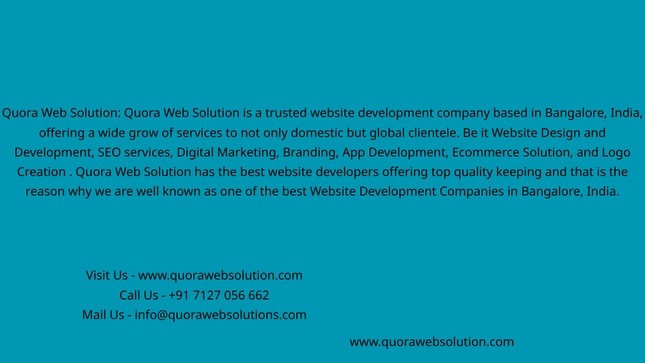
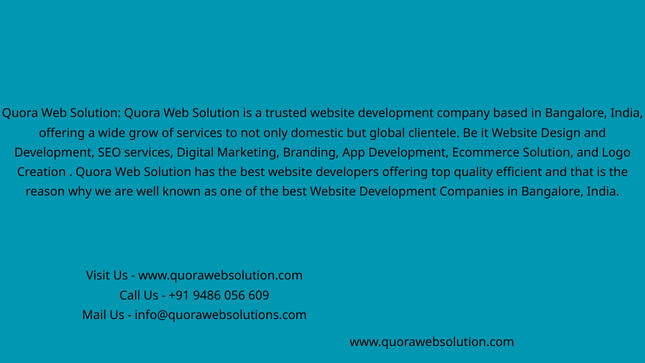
keeping: keeping -> efficient
7127: 7127 -> 9486
662: 662 -> 609
